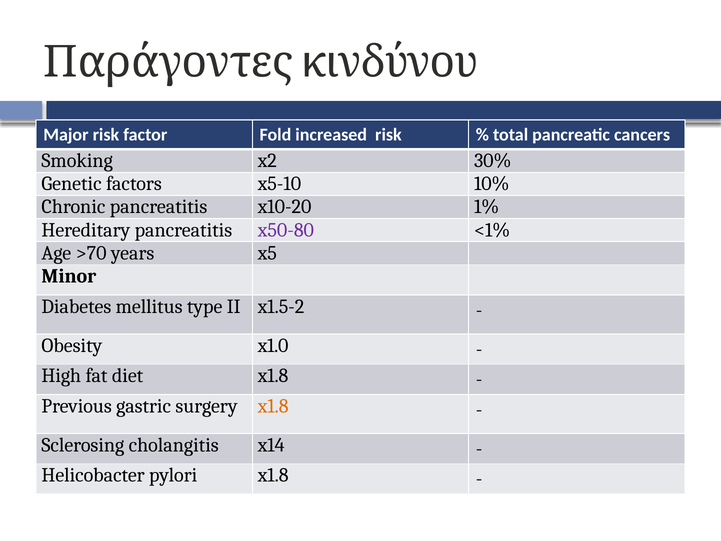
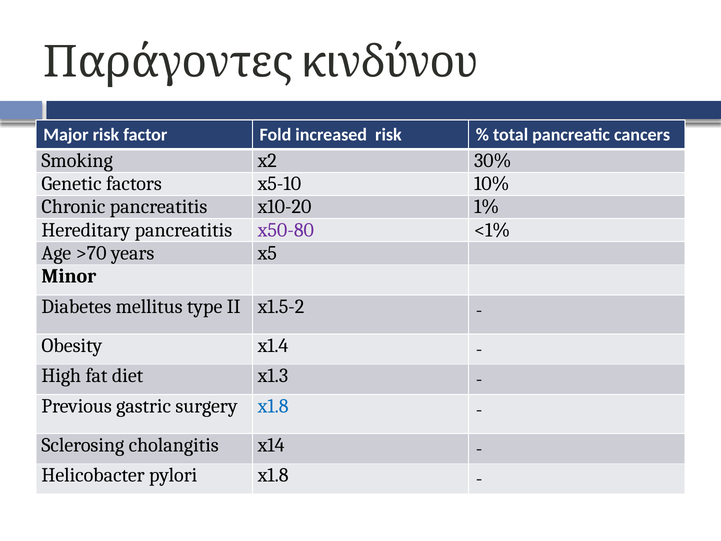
x1.0: x1.0 -> x1.4
diet x1.8: x1.8 -> x1.3
x1.8 at (273, 406) colour: orange -> blue
